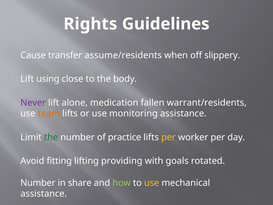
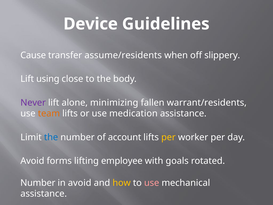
Rights: Rights -> Device
medication: medication -> minimizing
monitoring: monitoring -> medication
the at (51, 137) colour: green -> blue
practice: practice -> account
fitting: fitting -> forms
providing: providing -> employee
in share: share -> avoid
how colour: light green -> yellow
use at (152, 183) colour: yellow -> pink
